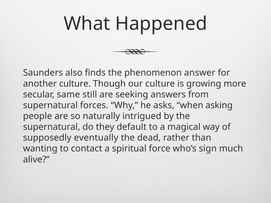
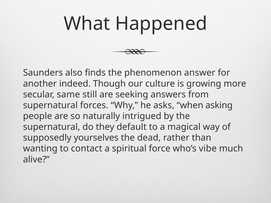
another culture: culture -> indeed
eventually: eventually -> yourselves
sign: sign -> vibe
